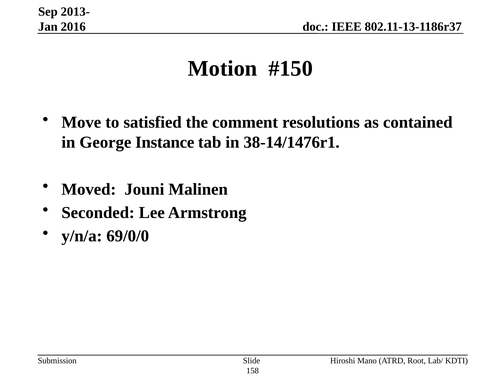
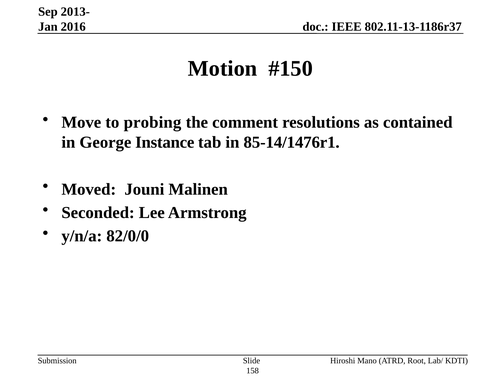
satisfied: satisfied -> probing
38-14/1476r1: 38-14/1476r1 -> 85-14/1476r1
69/0/0: 69/0/0 -> 82/0/0
